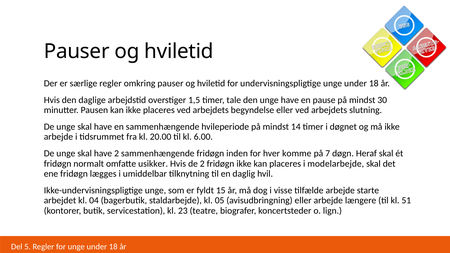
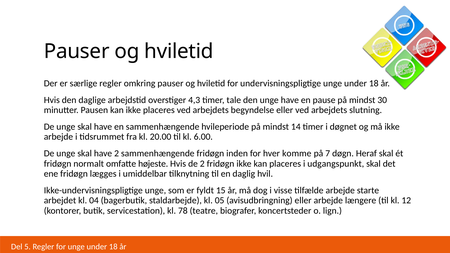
1,5: 1,5 -> 4,3
usikker: usikker -> højeste
modelarbejde: modelarbejde -> udgangspunkt
51: 51 -> 12
23: 23 -> 78
